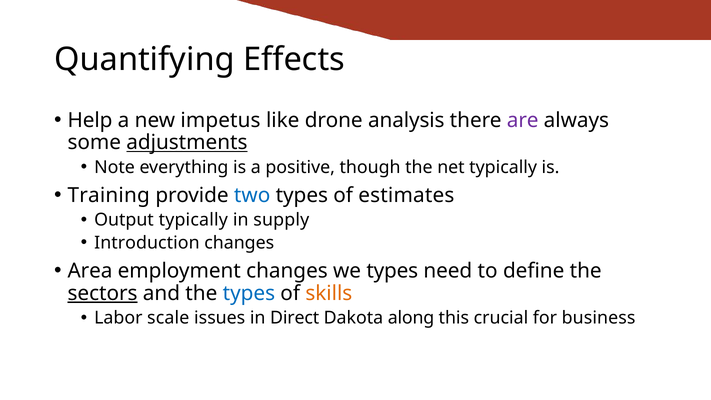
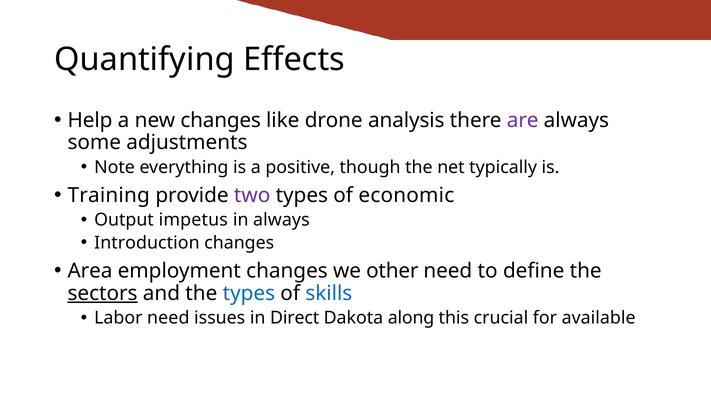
new impetus: impetus -> changes
adjustments underline: present -> none
two colour: blue -> purple
estimates: estimates -> economic
Output typically: typically -> impetus
in supply: supply -> always
we types: types -> other
skills colour: orange -> blue
Labor scale: scale -> need
business: business -> available
